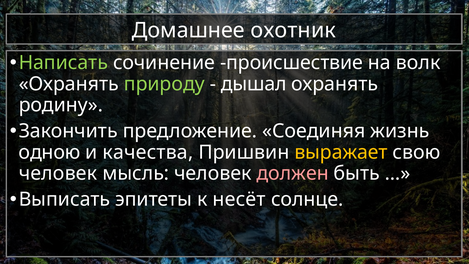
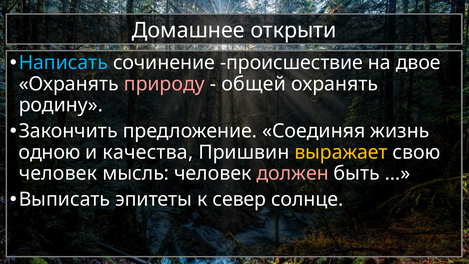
охотник: охотник -> открыти
Написать colour: light green -> light blue
волк: волк -> двое
природу colour: light green -> pink
дышал: дышал -> общей
несёт: несёт -> север
